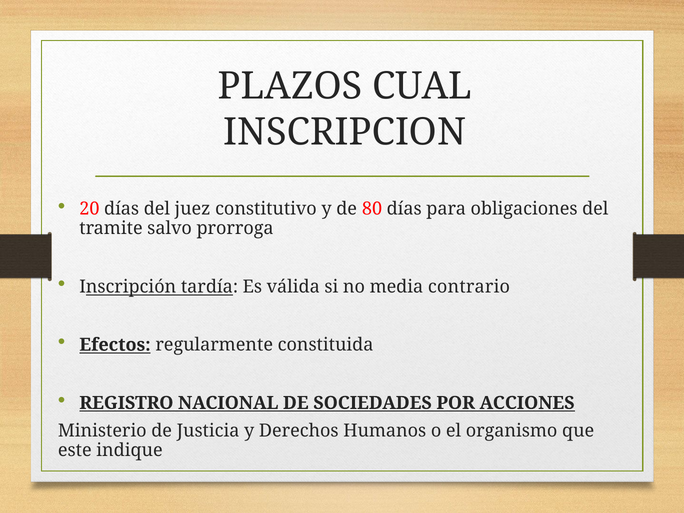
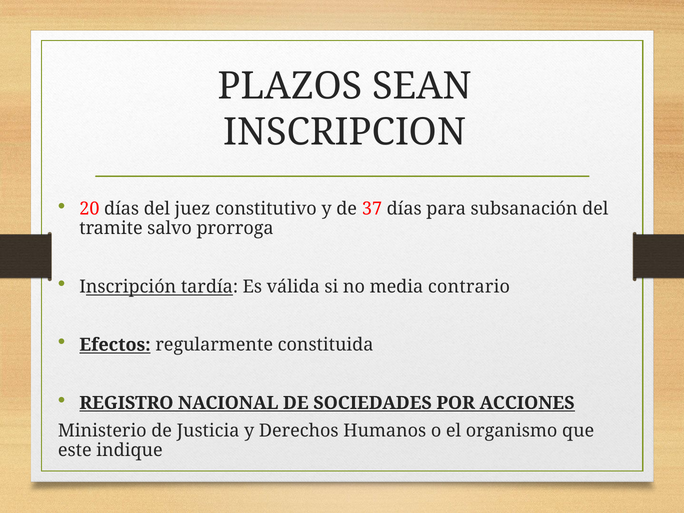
CUAL: CUAL -> SEAN
80: 80 -> 37
obligaciones: obligaciones -> subsanación
